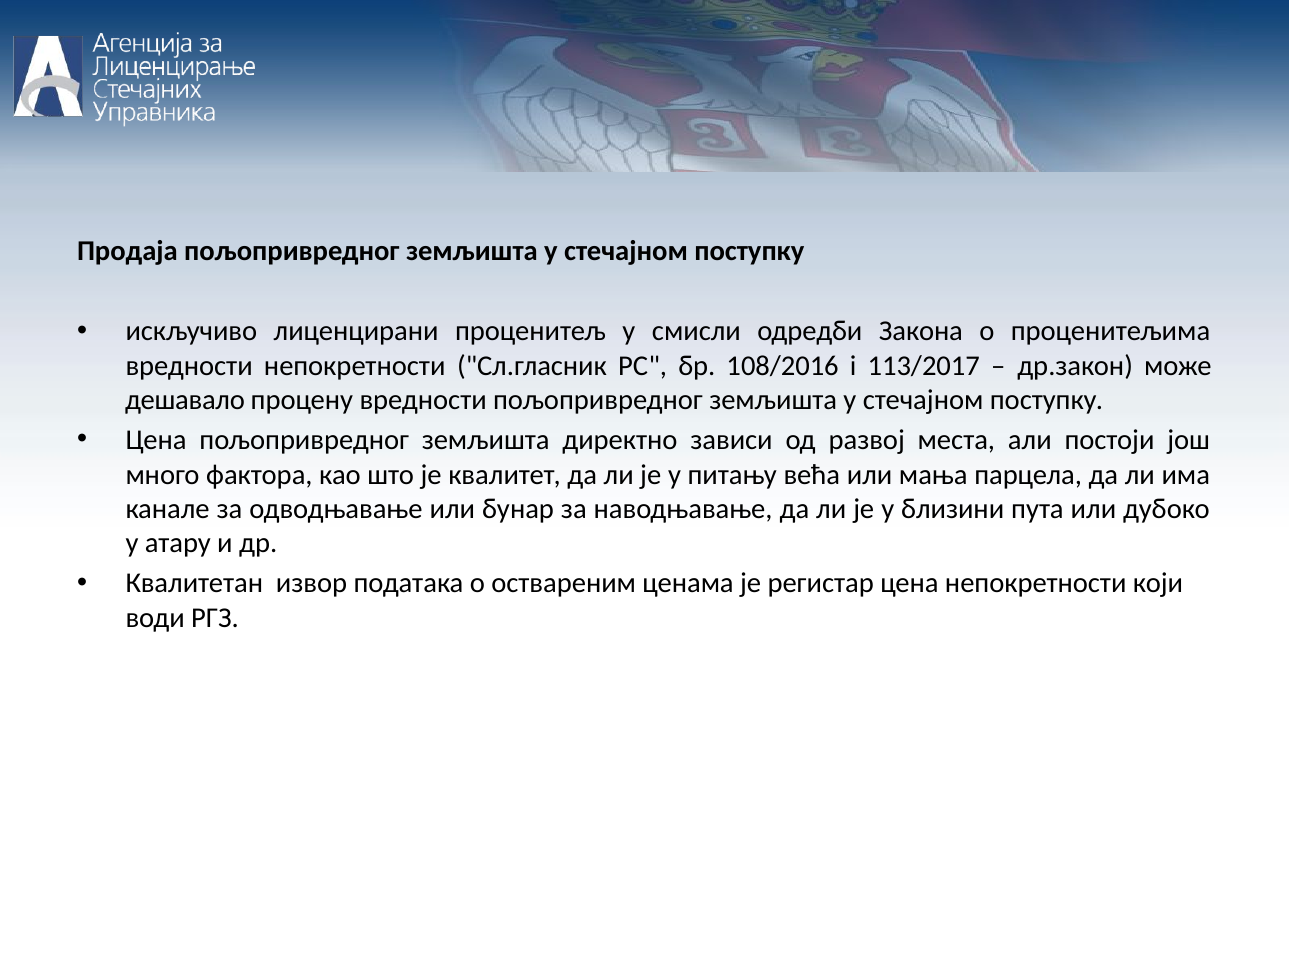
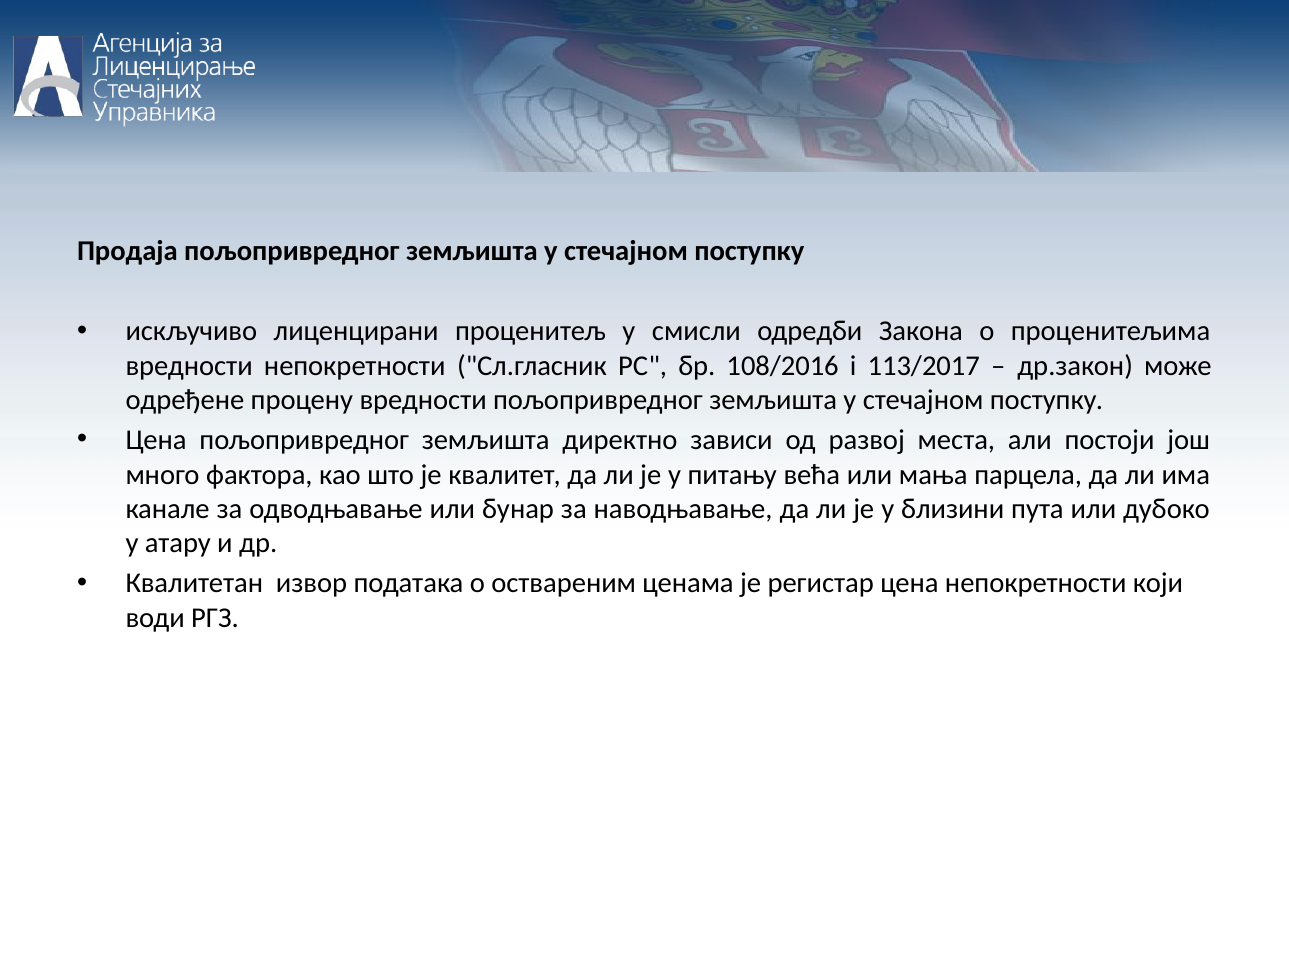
дешавало: дешавало -> одређене
